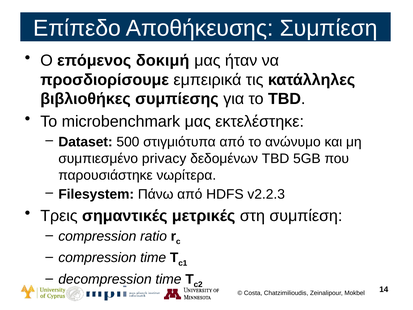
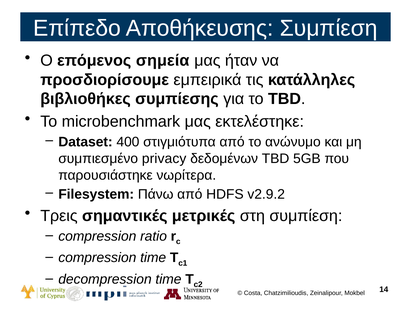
δοκιμή: δοκιμή -> σημεία
500: 500 -> 400
v2.2.3: v2.2.3 -> v2.9.2
